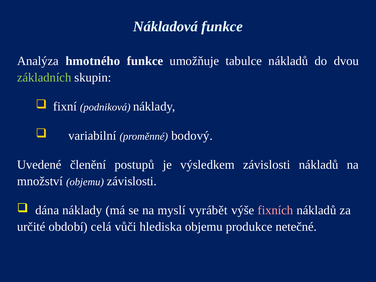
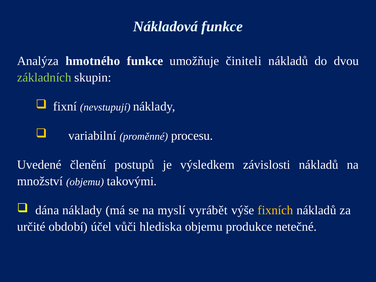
tabulce: tabulce -> činiteli
podniková: podniková -> nevstupují
bodový: bodový -> procesu
objemu závislosti: závislosti -> takovými
fixních colour: pink -> yellow
celá: celá -> účel
